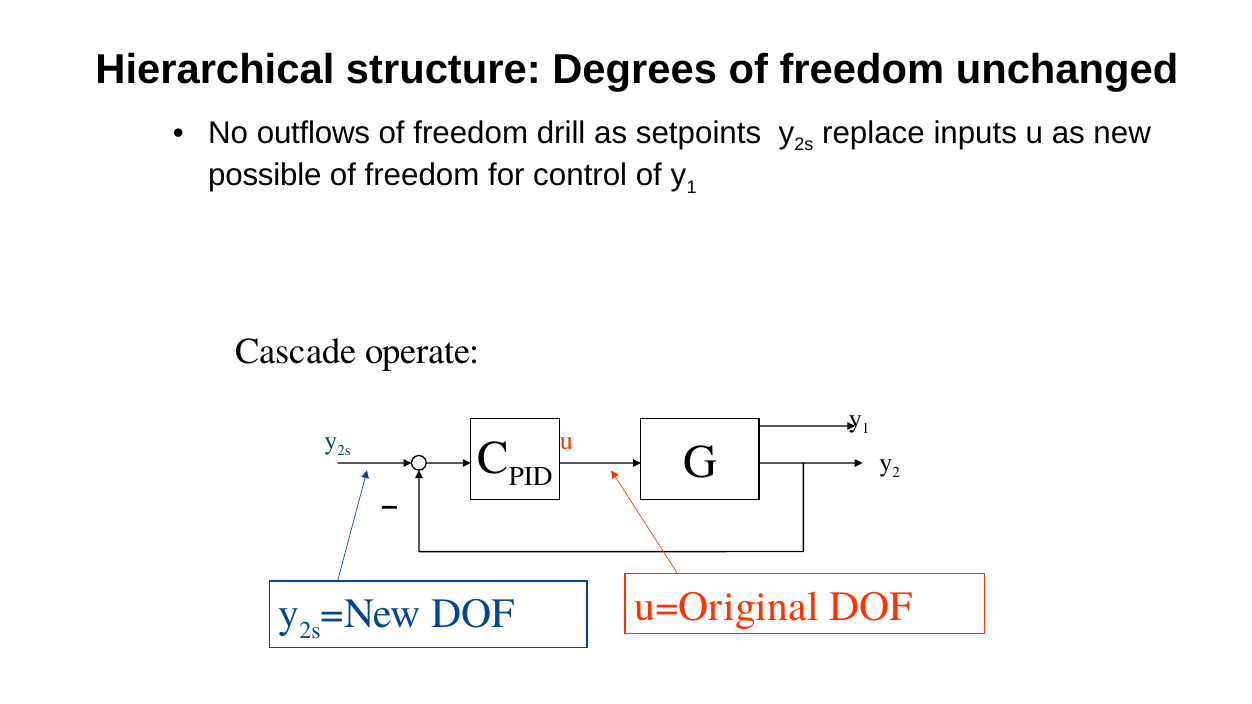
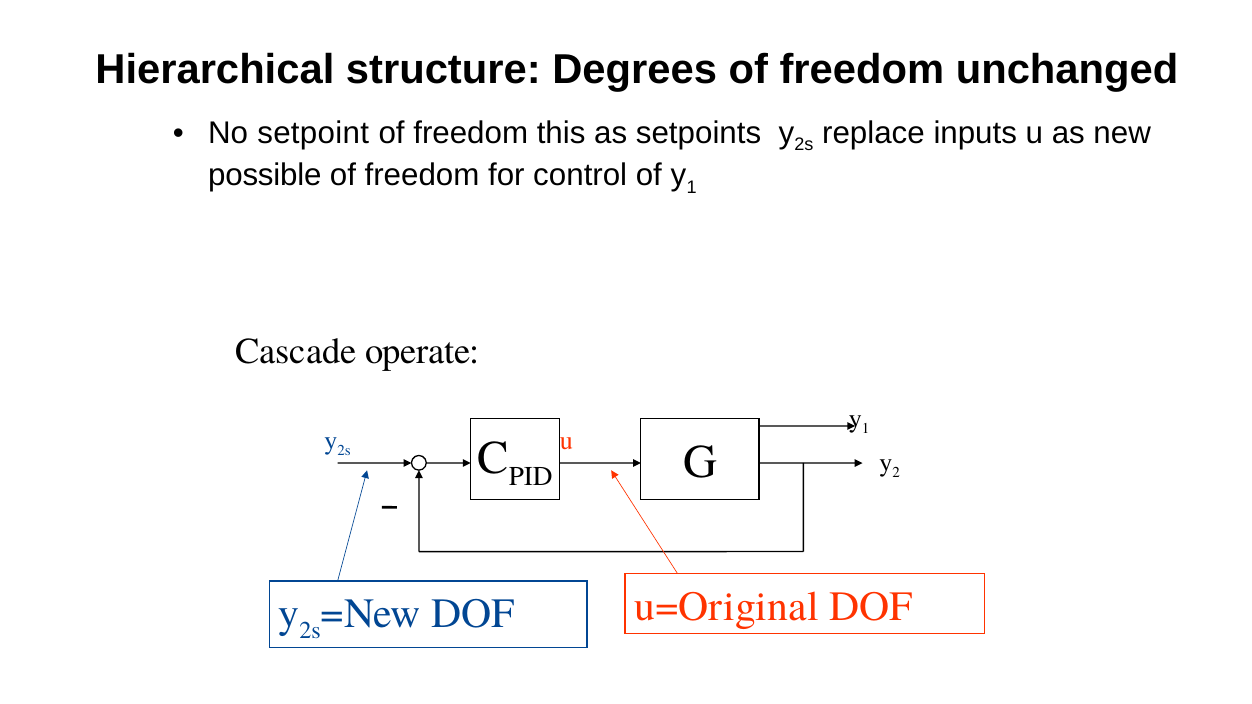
outflows: outflows -> setpoint
drill: drill -> this
